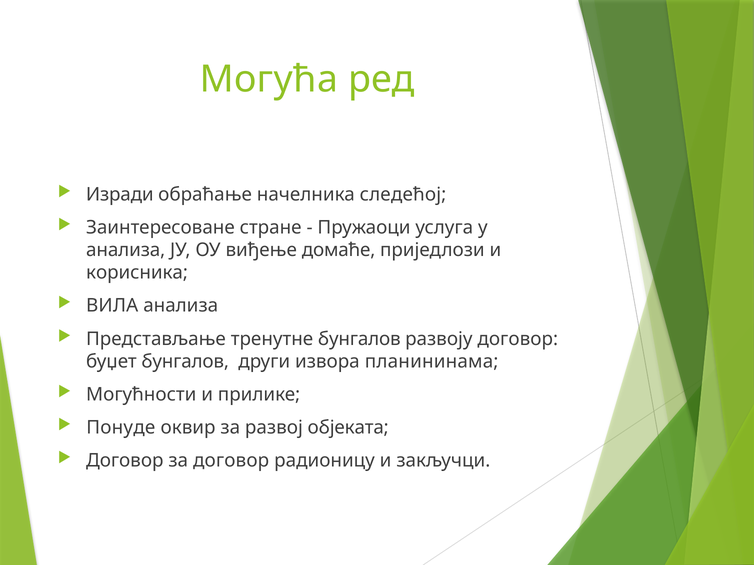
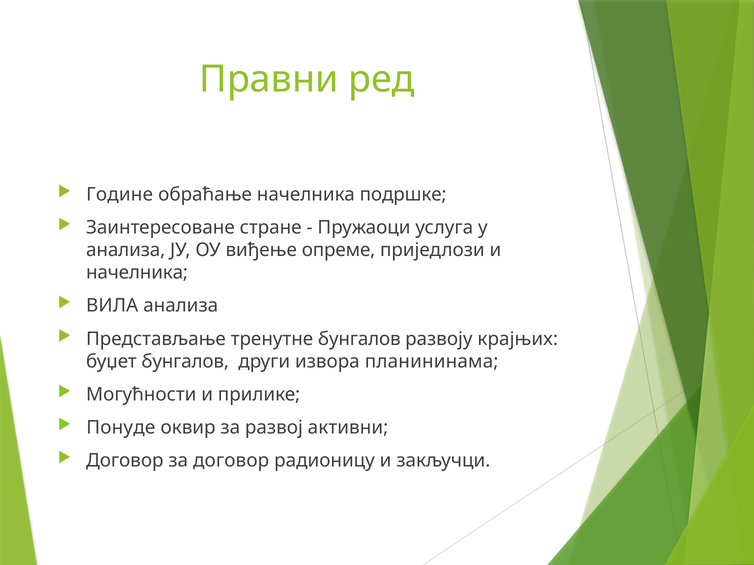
Могућа: Могућа -> Правни
Изради: Изради -> Године
следећој: следећој -> подршке
домаће: домаће -> опреме
корисника at (137, 273): корисника -> начелника
развоју договор: договор -> крајњих
објеката: објеката -> активни
